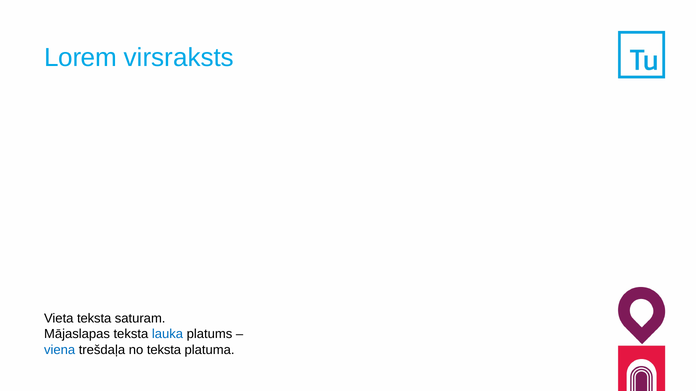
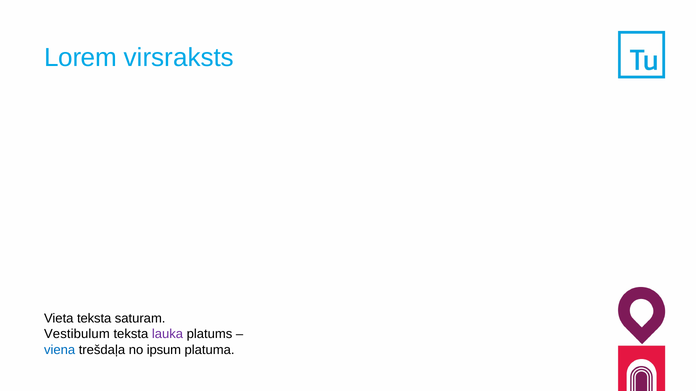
Mājaslapas: Mājaslapas -> Vestibulum
lauka colour: blue -> purple
no teksta: teksta -> ipsum
